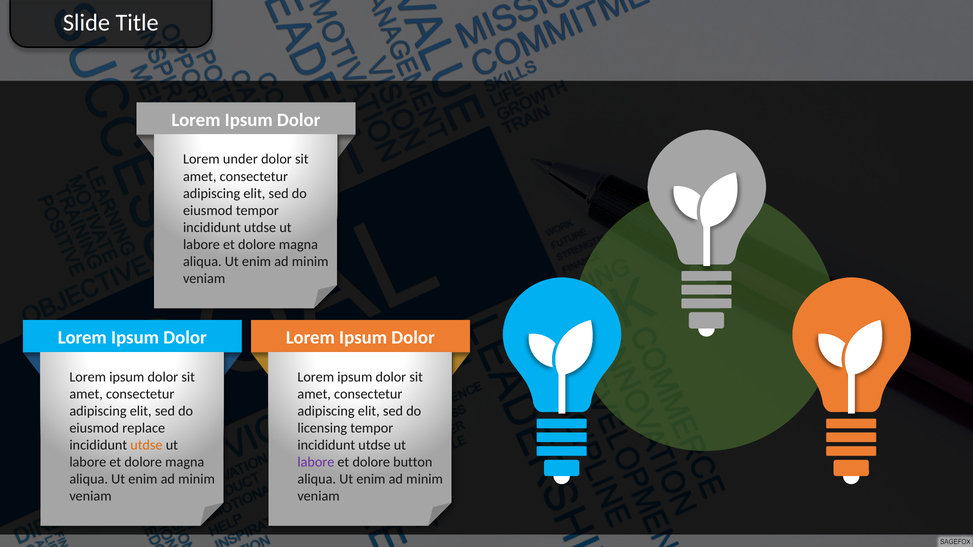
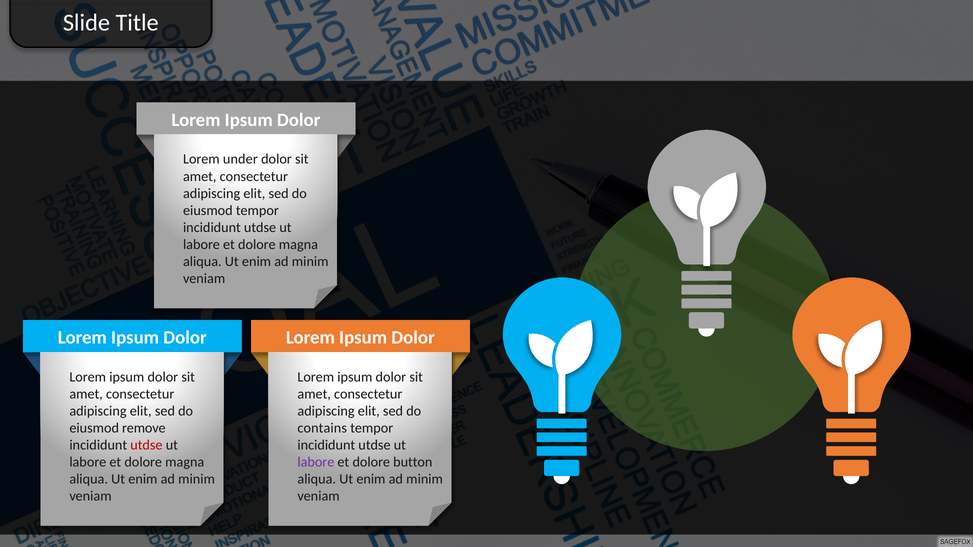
replace: replace -> remove
licensing: licensing -> contains
utdse at (146, 445) colour: orange -> red
